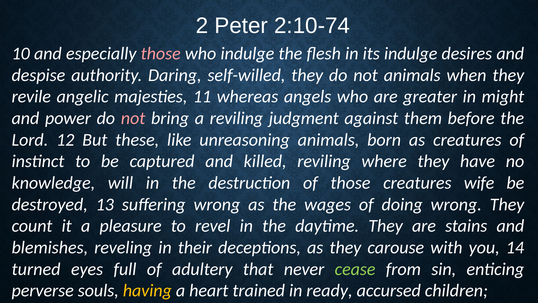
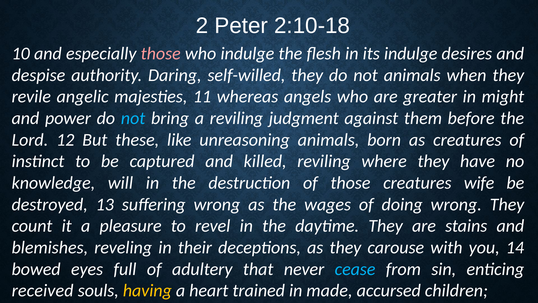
2:10-74: 2:10-74 -> 2:10-18
not at (133, 118) colour: pink -> light blue
turned: turned -> bowed
cease colour: light green -> light blue
perverse: perverse -> received
ready: ready -> made
